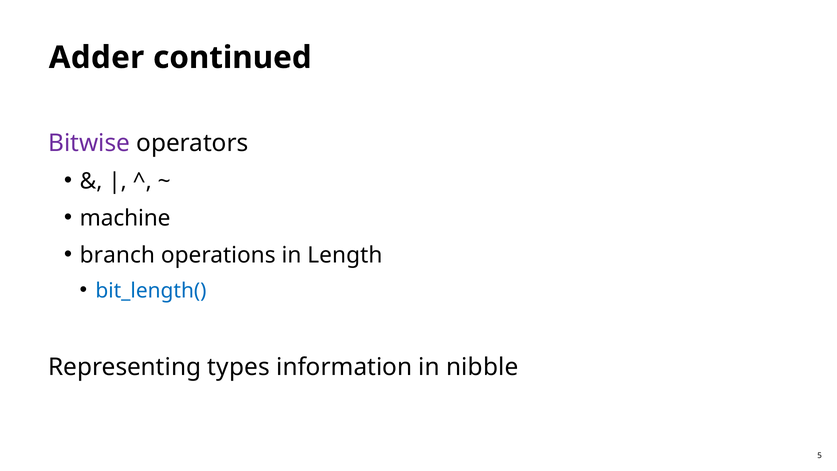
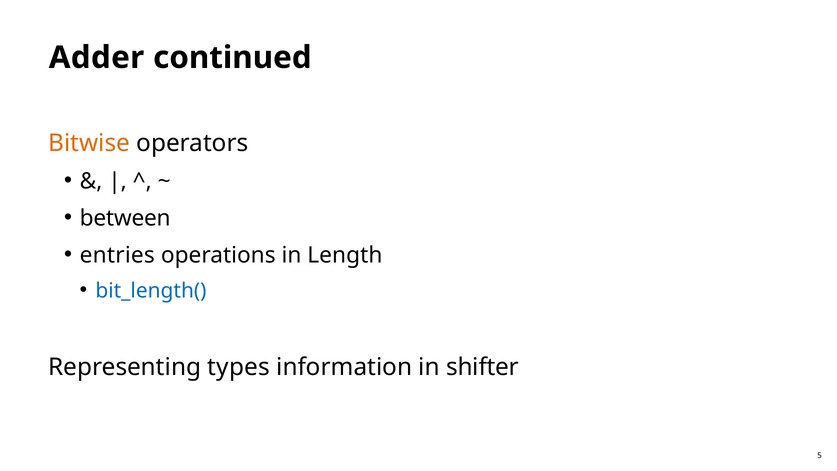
Bitwise colour: purple -> orange
machine: machine -> between
branch: branch -> entries
nibble: nibble -> shifter
